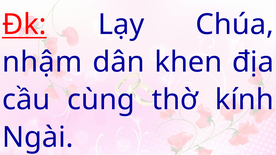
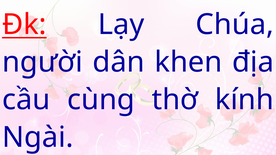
nhậm: nhậm -> người
